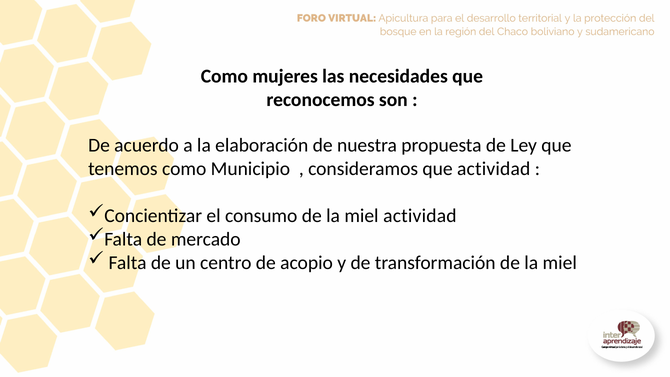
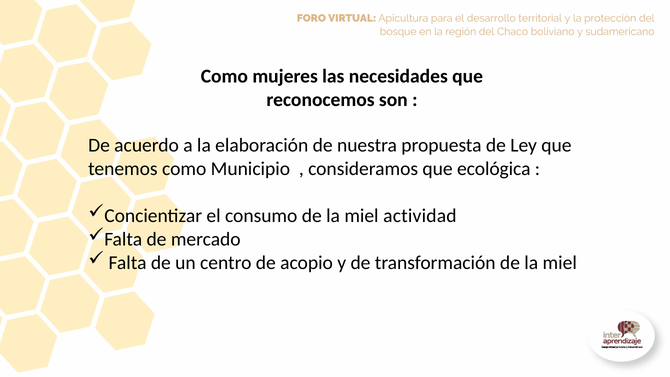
que actividad: actividad -> ecológica
